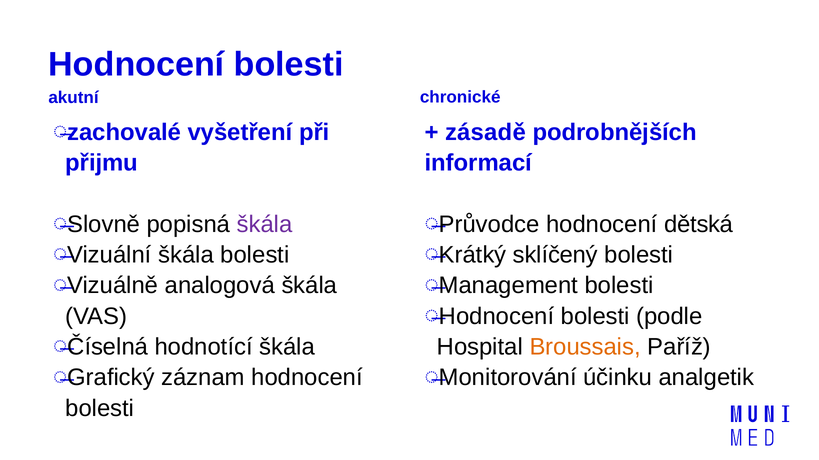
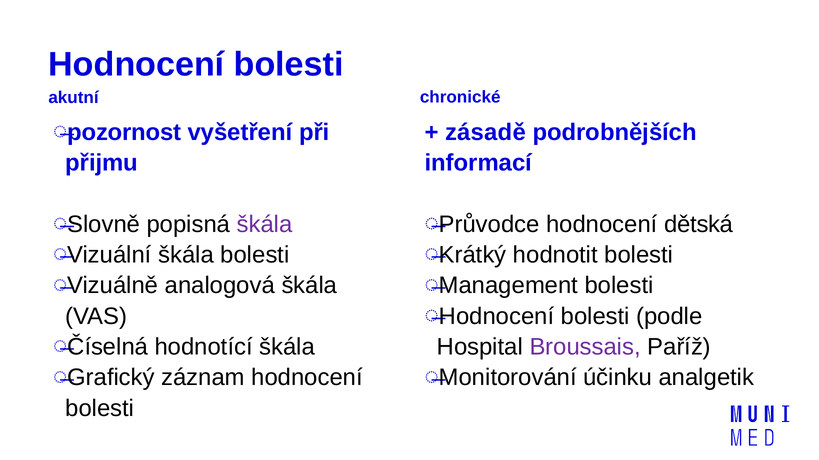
zachovalé: zachovalé -> pozornost
sklíčený: sklíčený -> hodnotit
Broussais colour: orange -> purple
